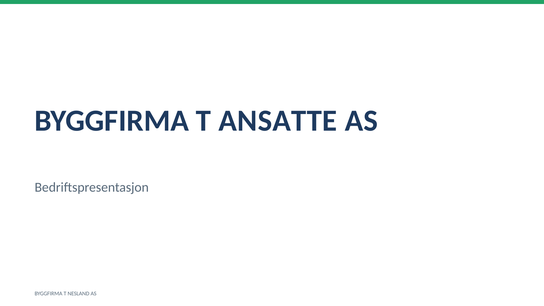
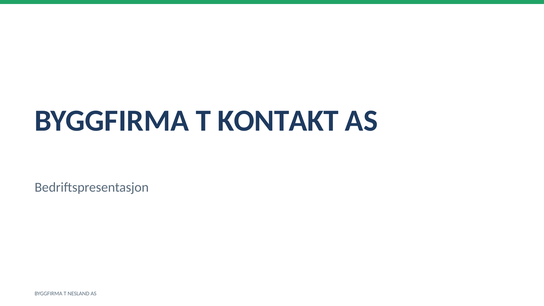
ANSATTE: ANSATTE -> KONTAKT
